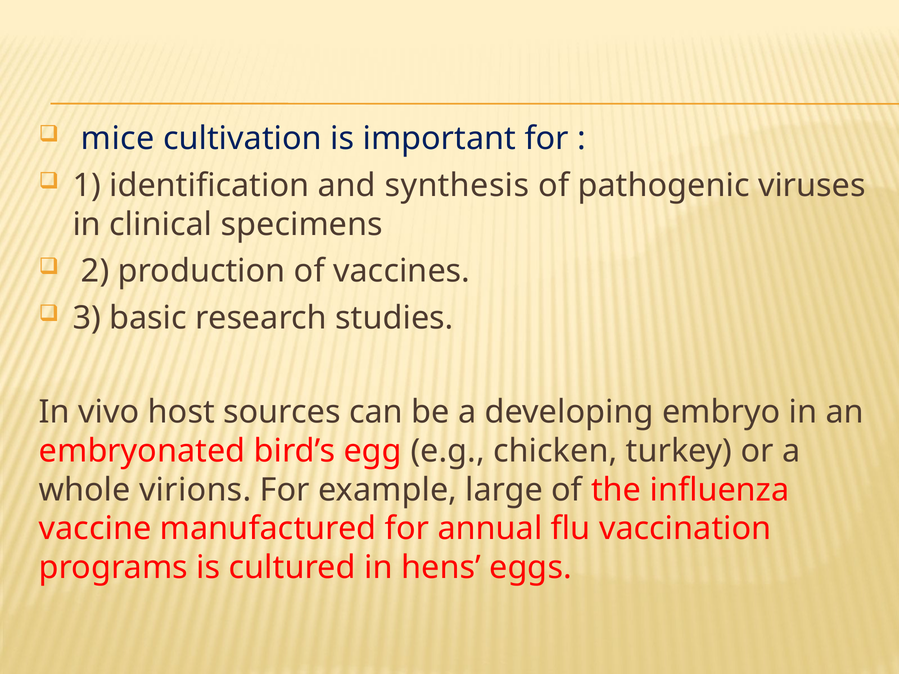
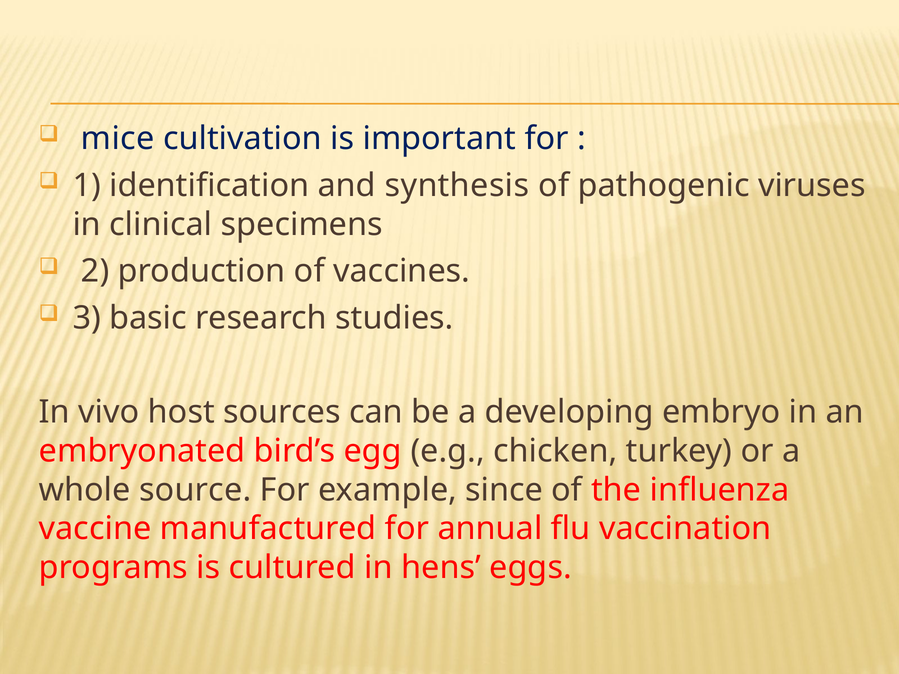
virions: virions -> source
large: large -> since
